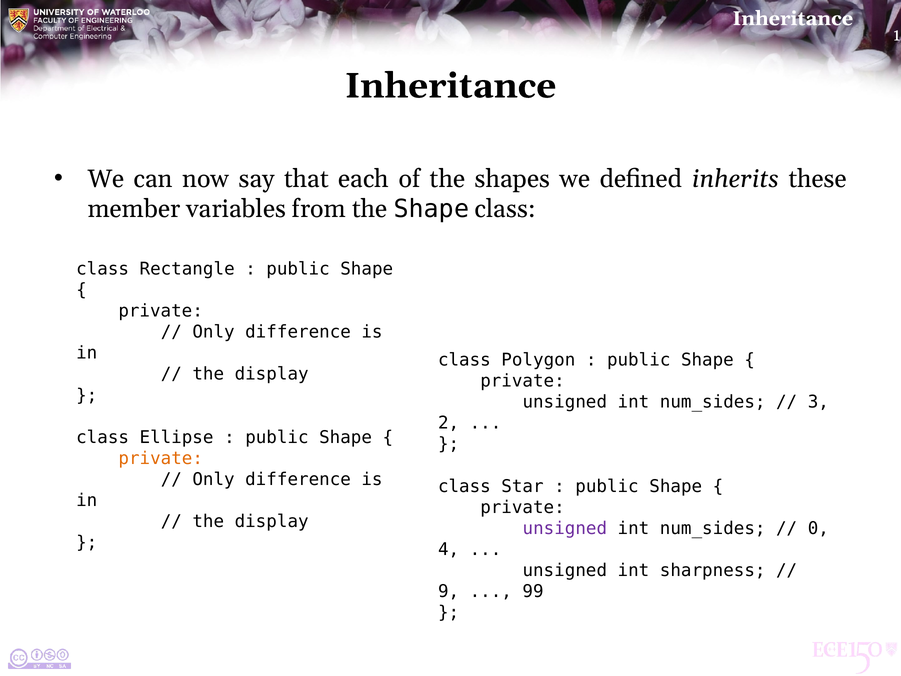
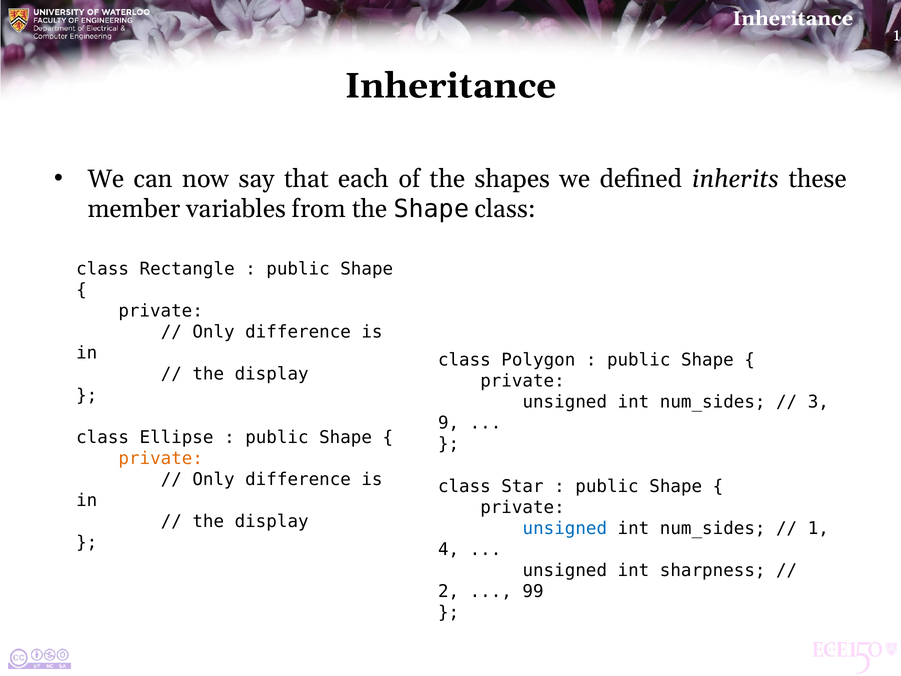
2: 2 -> 9
unsigned at (565, 528) colour: purple -> blue
0: 0 -> 1
9: 9 -> 2
